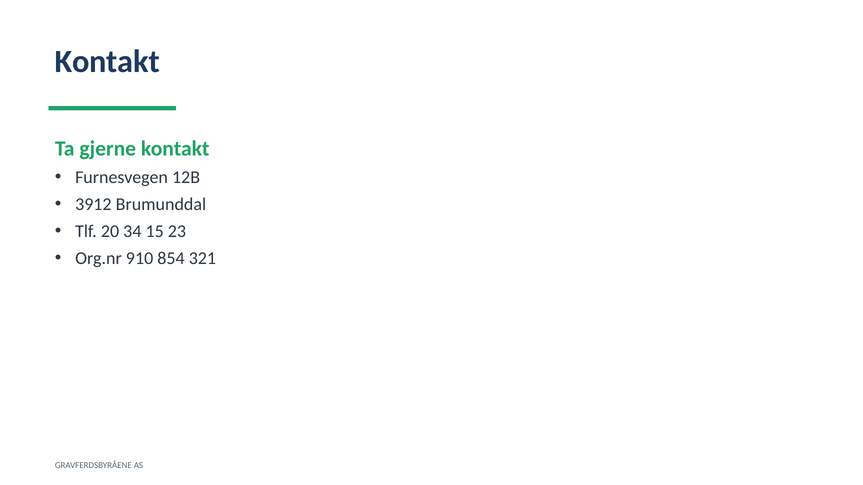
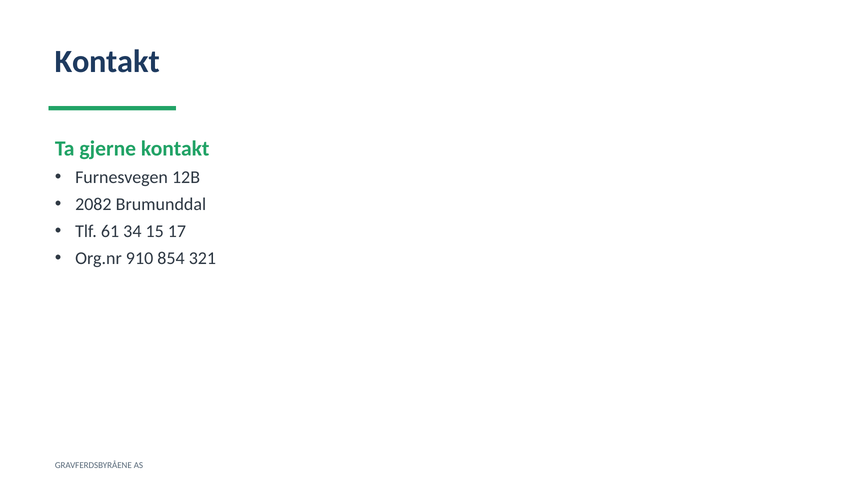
3912: 3912 -> 2082
20: 20 -> 61
23: 23 -> 17
